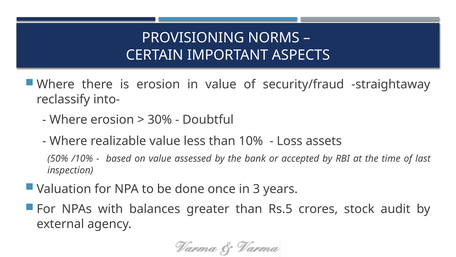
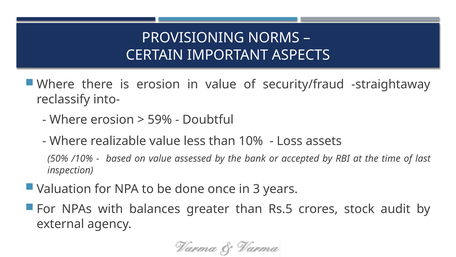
30%: 30% -> 59%
